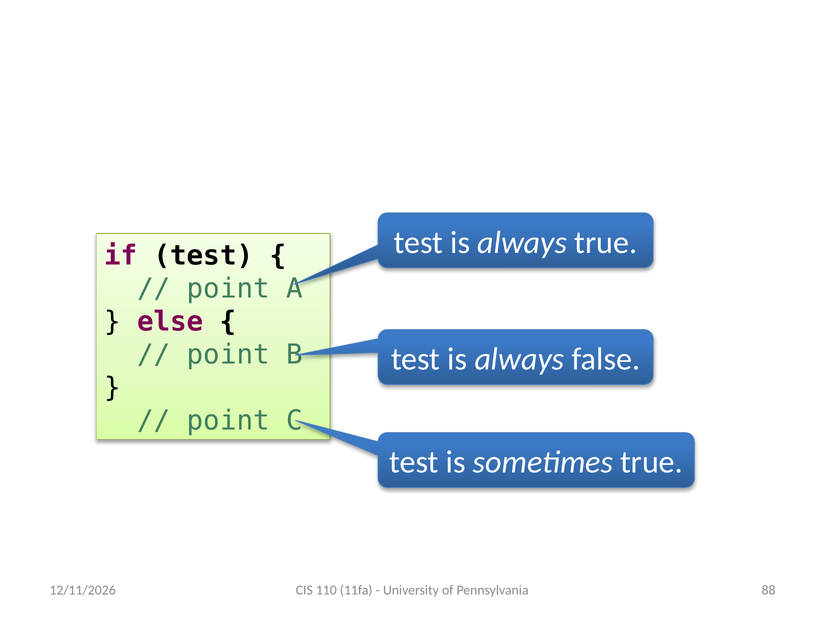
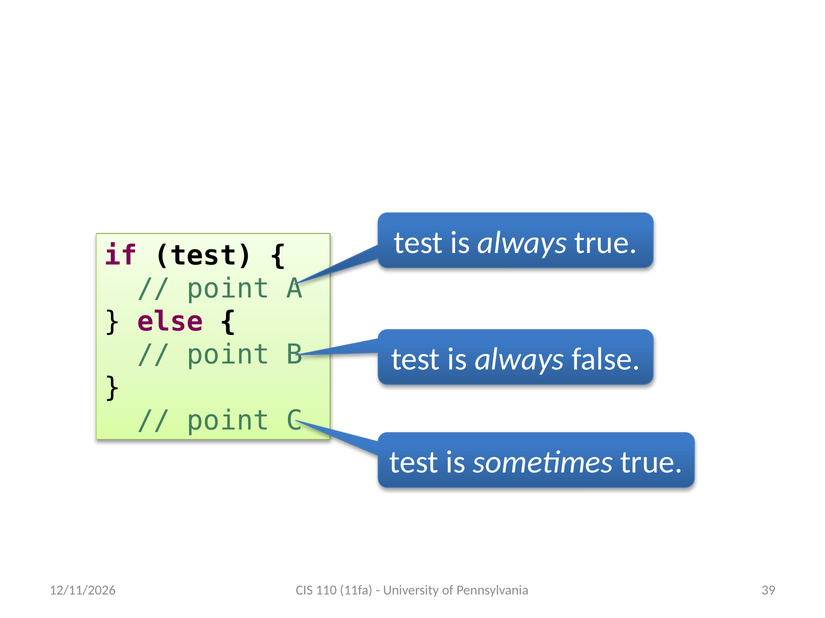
88: 88 -> 39
